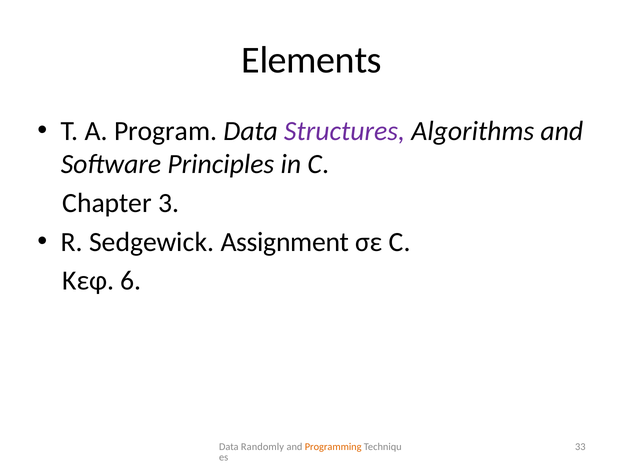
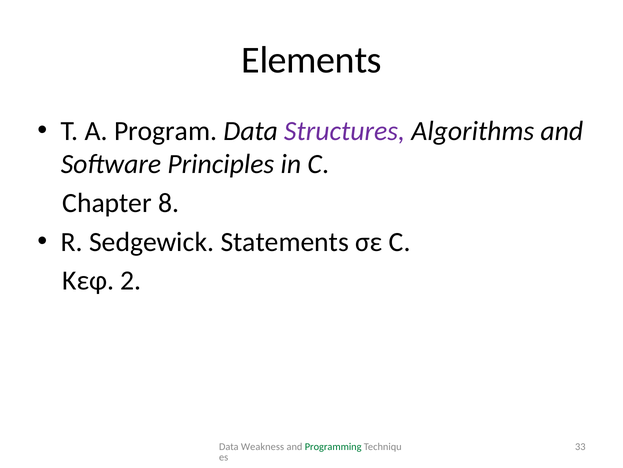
3: 3 -> 8
Assignment: Assignment -> Statements
6: 6 -> 2
Randomly: Randomly -> Weakness
Programming colour: orange -> green
